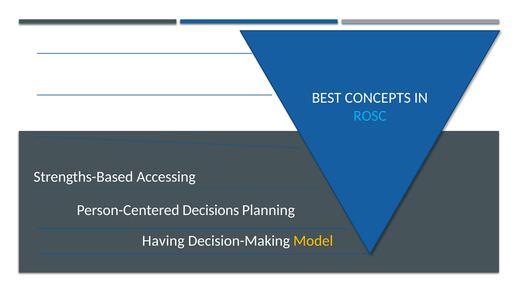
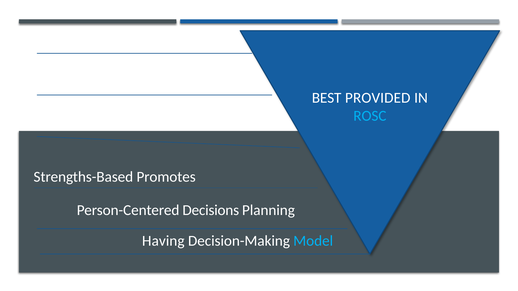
CONCEPTS: CONCEPTS -> PROVIDED
Accessing: Accessing -> Promotes
Model colour: yellow -> light blue
